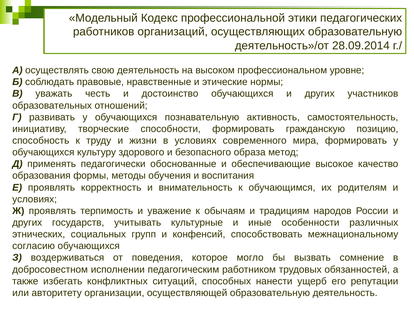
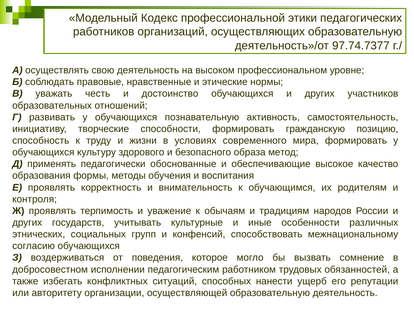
28.09.2014: 28.09.2014 -> 97.74.7377
условиях at (35, 200): условиях -> контроля
